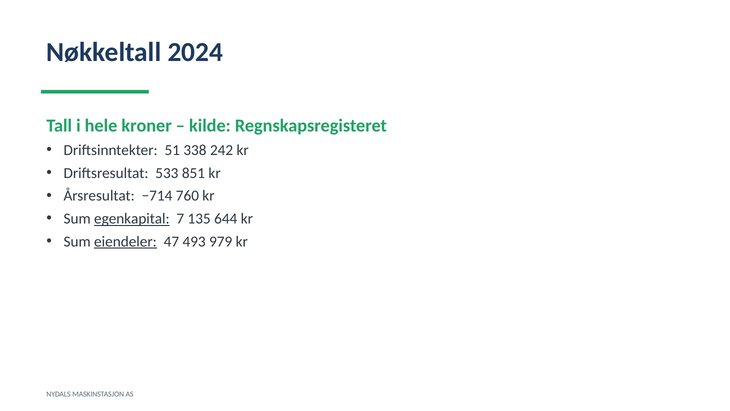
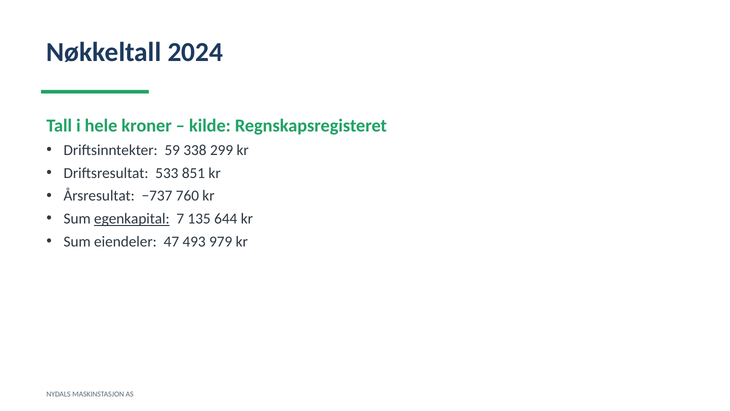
51: 51 -> 59
242: 242 -> 299
−714: −714 -> −737
eiendeler underline: present -> none
